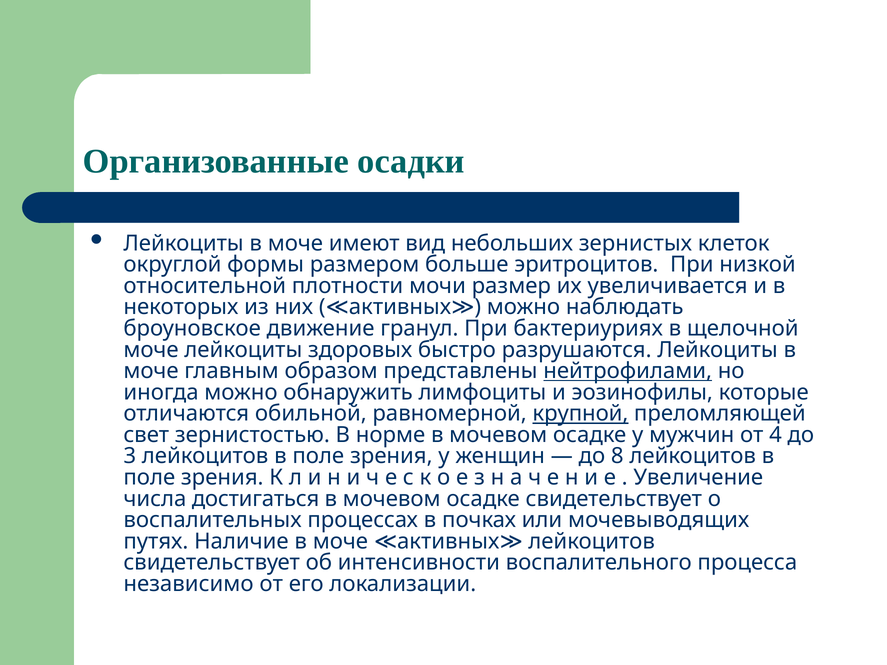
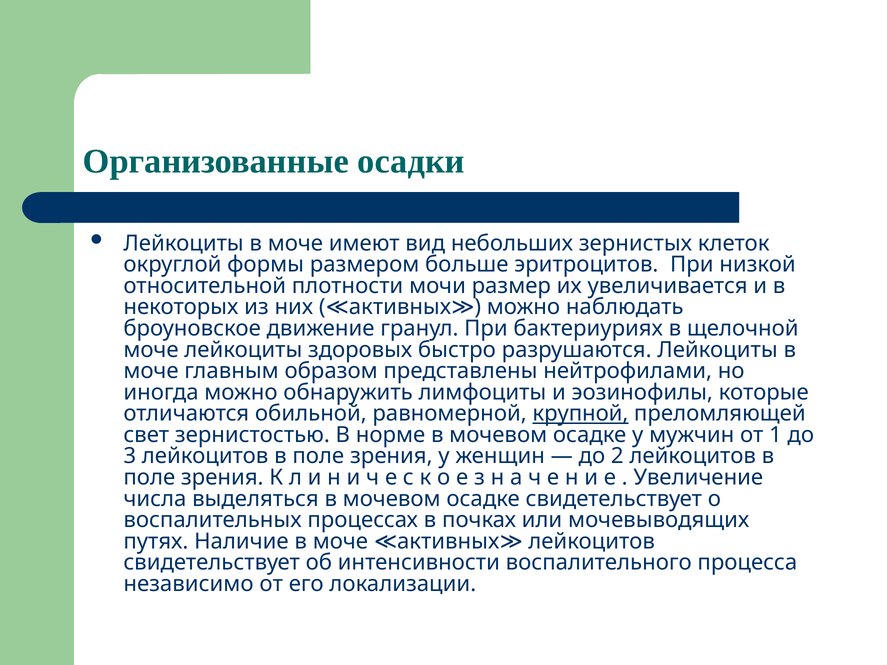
нейтрофилами underline: present -> none
4: 4 -> 1
8: 8 -> 2
достигаться: достигаться -> выделяться
